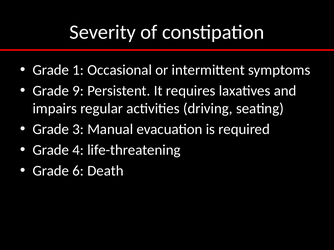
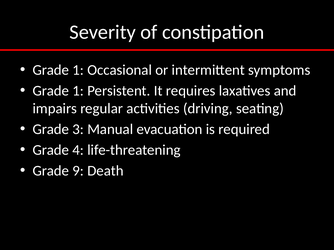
9 at (78, 91): 9 -> 1
6: 6 -> 9
